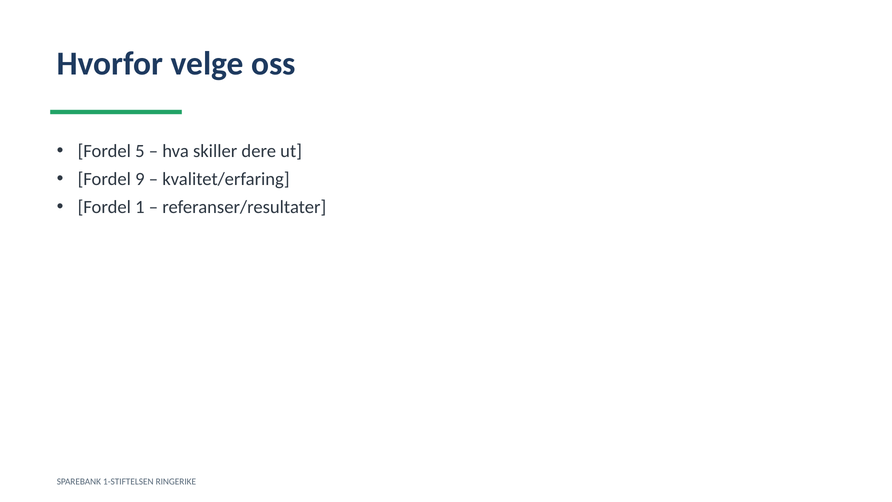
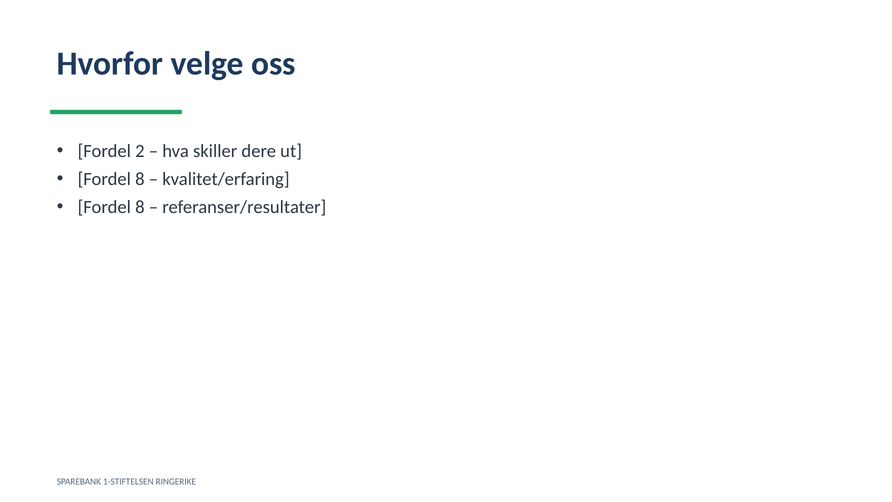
5: 5 -> 2
9 at (140, 179): 9 -> 8
1 at (140, 207): 1 -> 8
